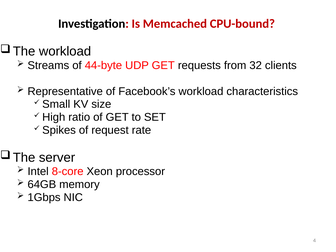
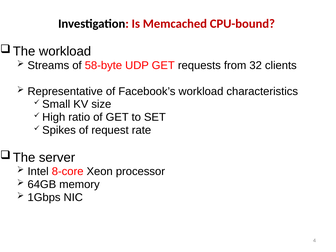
44-byte: 44-byte -> 58-byte
